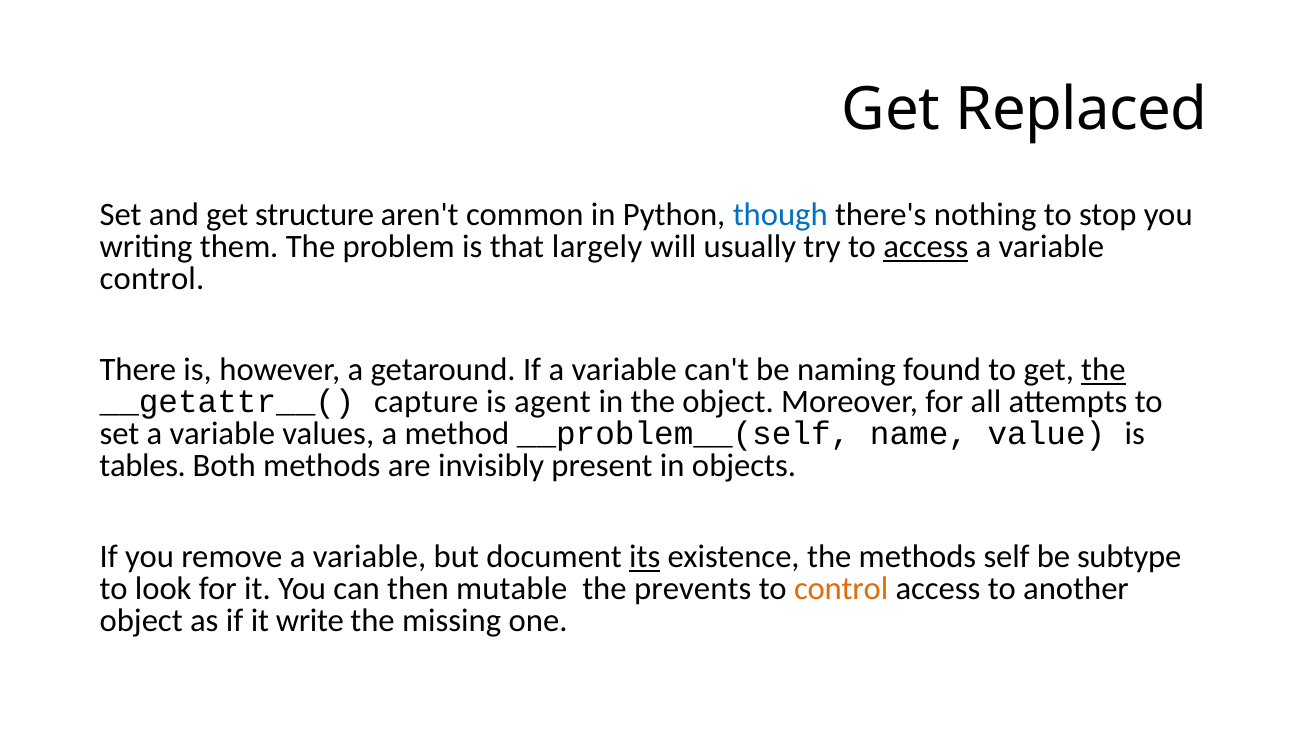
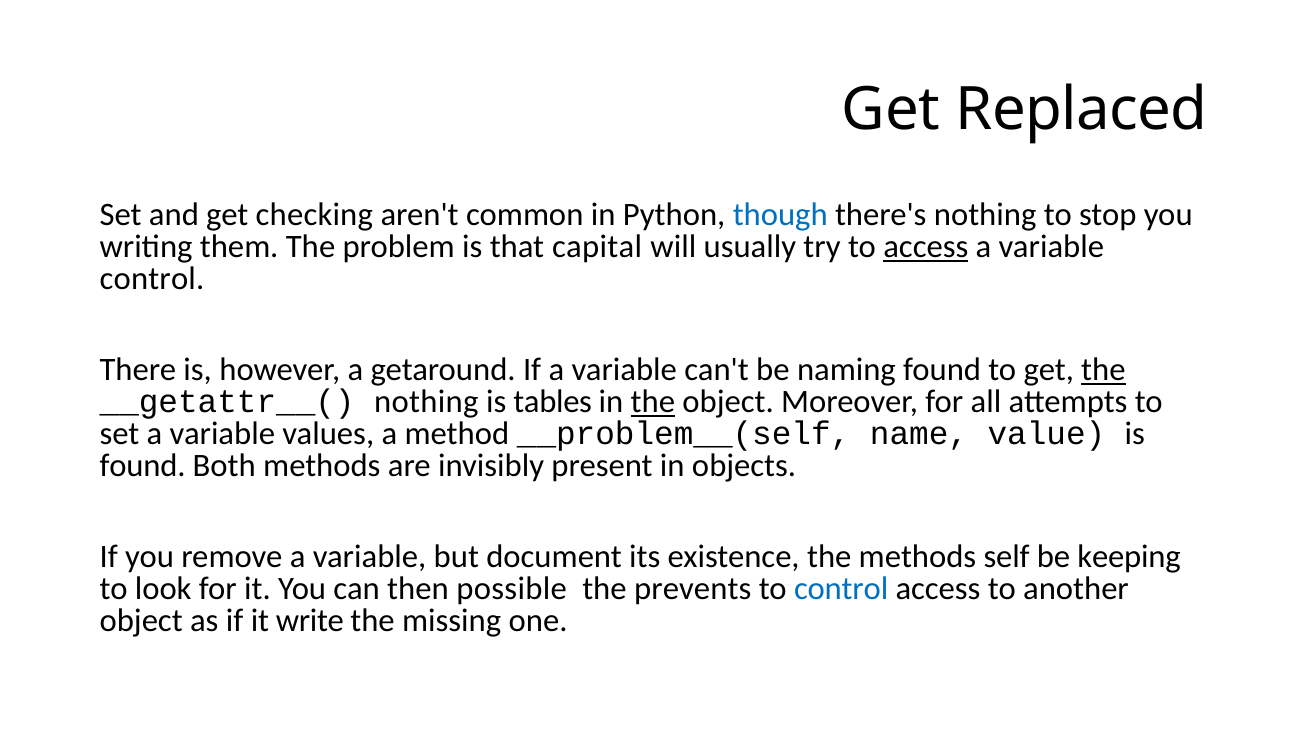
structure: structure -> checking
largely: largely -> capital
__getattr__( capture: capture -> nothing
agent: agent -> tables
the at (653, 402) underline: none -> present
tables at (143, 466): tables -> found
its underline: present -> none
subtype: subtype -> keeping
mutable: mutable -> possible
control at (841, 589) colour: orange -> blue
